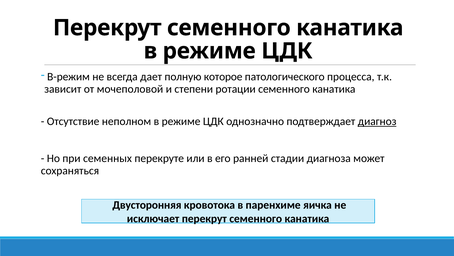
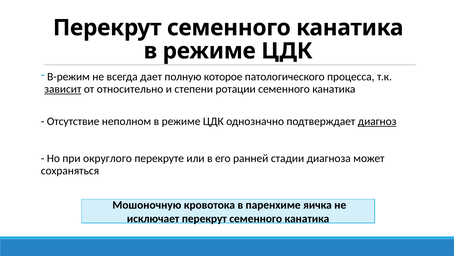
зависит underline: none -> present
мочеполовой: мочеполовой -> относительно
семенных: семенных -> округлого
Двусторонняя: Двусторонняя -> Мошоночную
